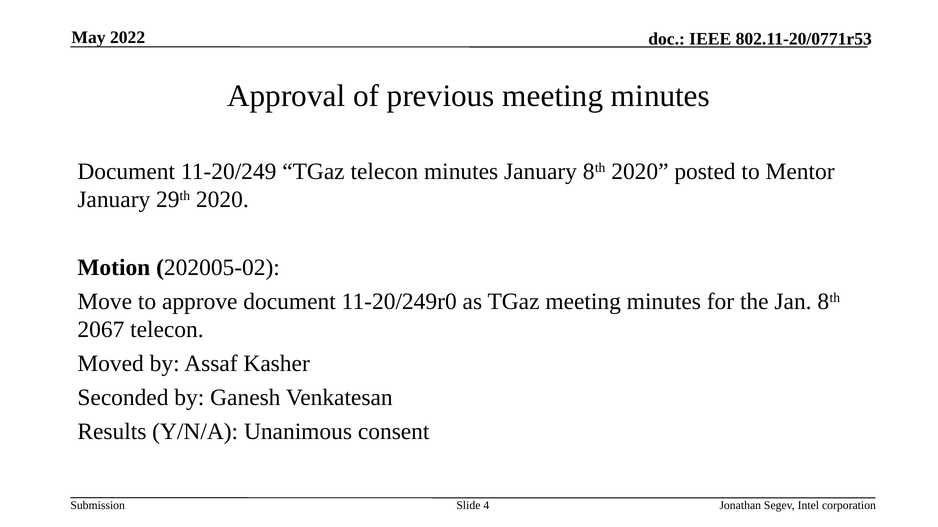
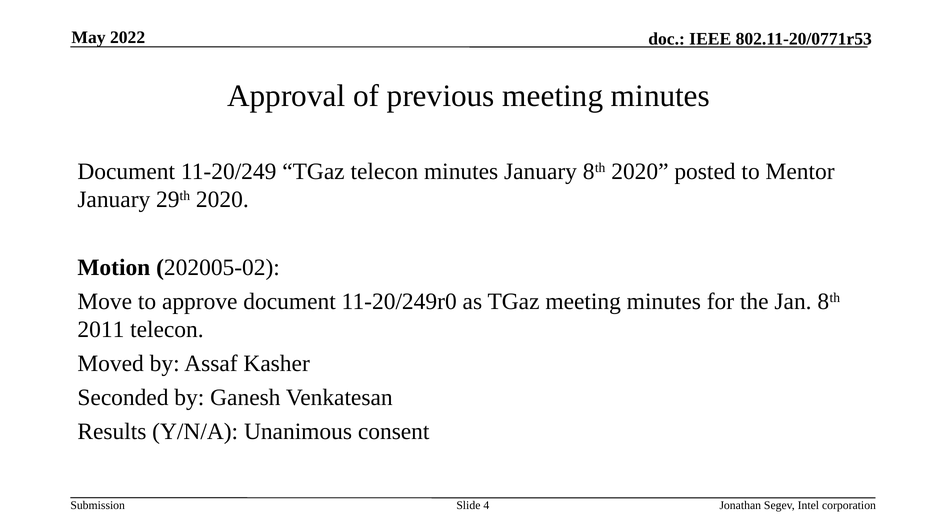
2067: 2067 -> 2011
